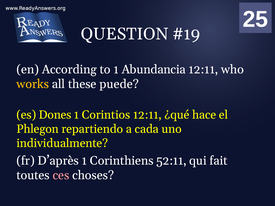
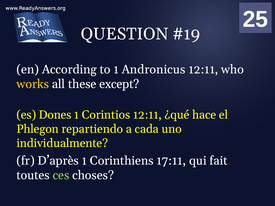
Abundancia: Abundancia -> Andronicus
puede: puede -> except
52:11: 52:11 -> 17:11
ces colour: pink -> light green
